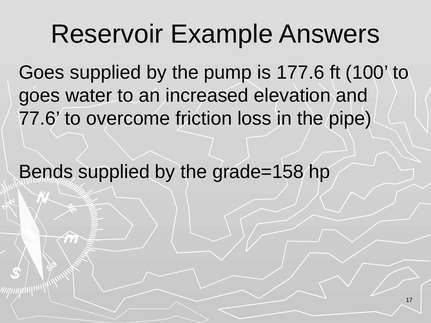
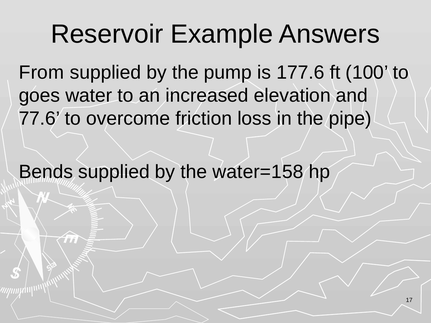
Goes at (42, 72): Goes -> From
grade=158: grade=158 -> water=158
